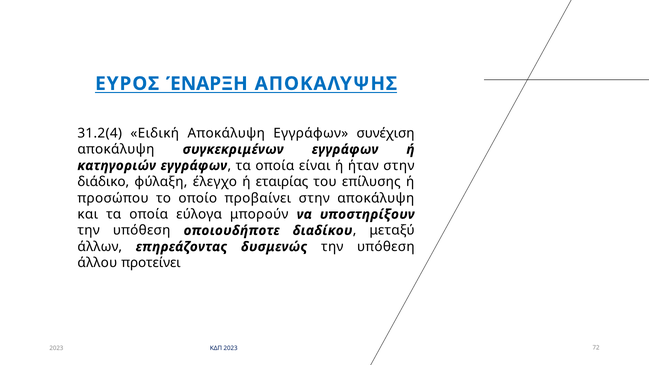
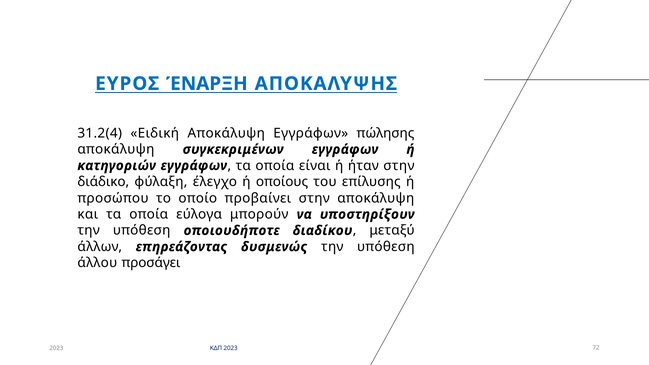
συνέχιση: συνέχιση -> πώλησης
εταιρίας: εταιρίας -> οποίους
προτείνει: προτείνει -> προσάγει
